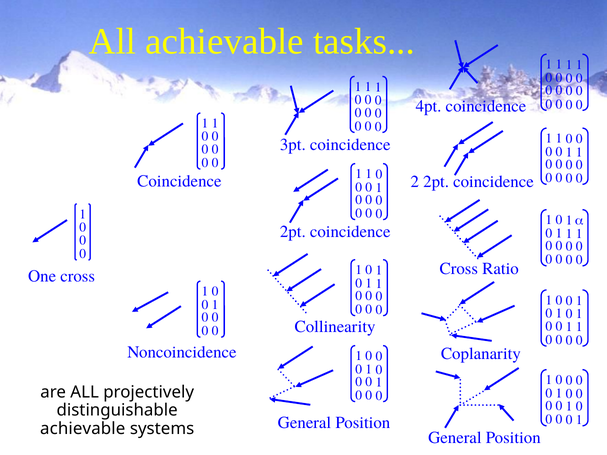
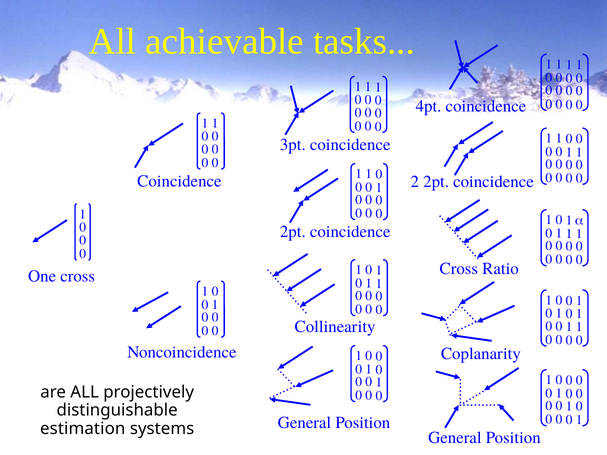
achievable at (83, 429): achievable -> estimation
